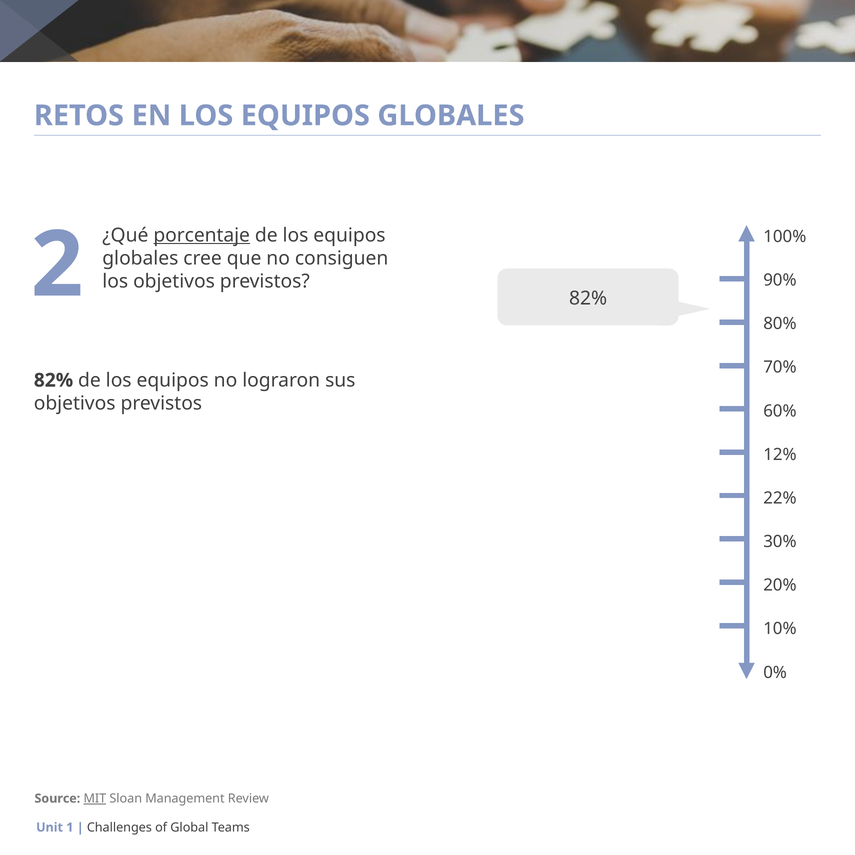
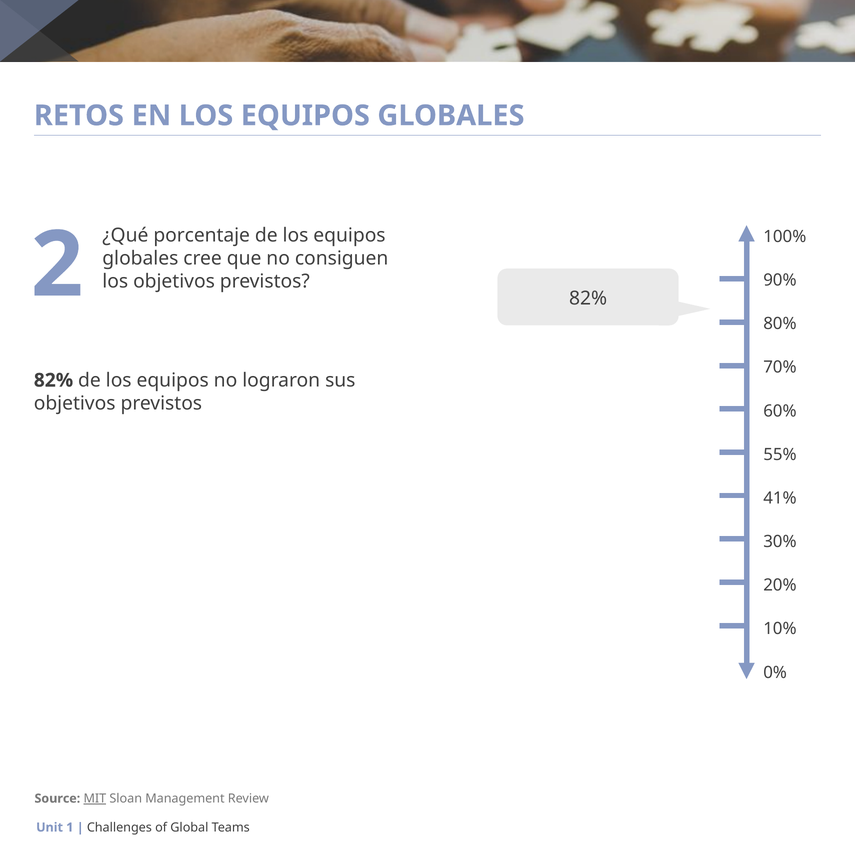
porcentaje underline: present -> none
12%: 12% -> 55%
22%: 22% -> 41%
